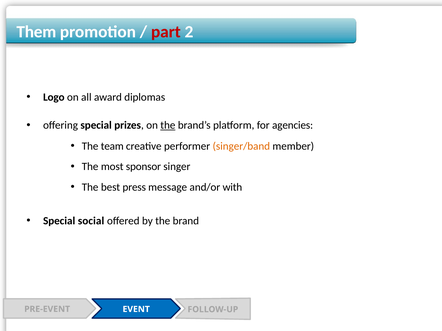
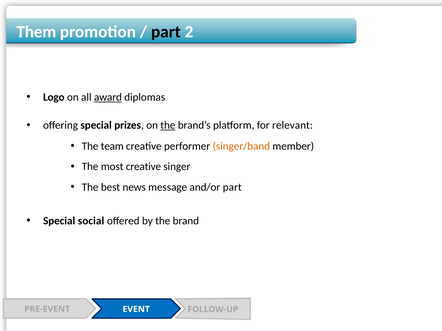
part at (166, 32) colour: red -> black
award underline: none -> present
agencies: agencies -> relevant
most sponsor: sponsor -> creative
press: press -> news
and/or with: with -> part
